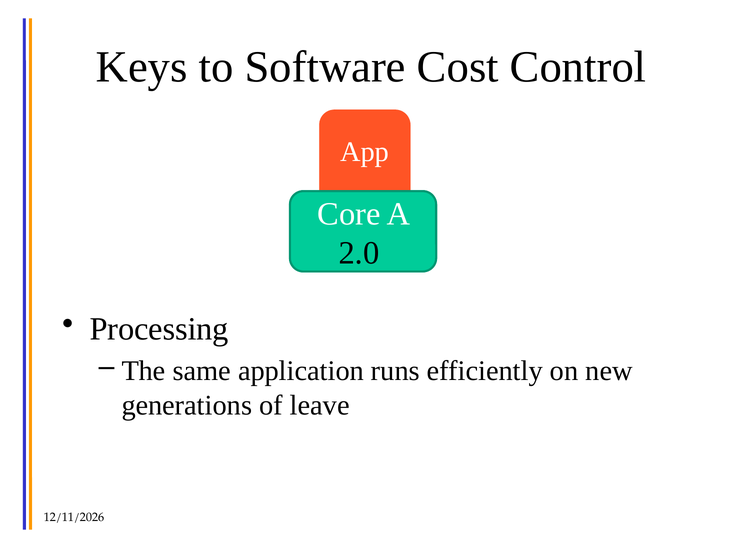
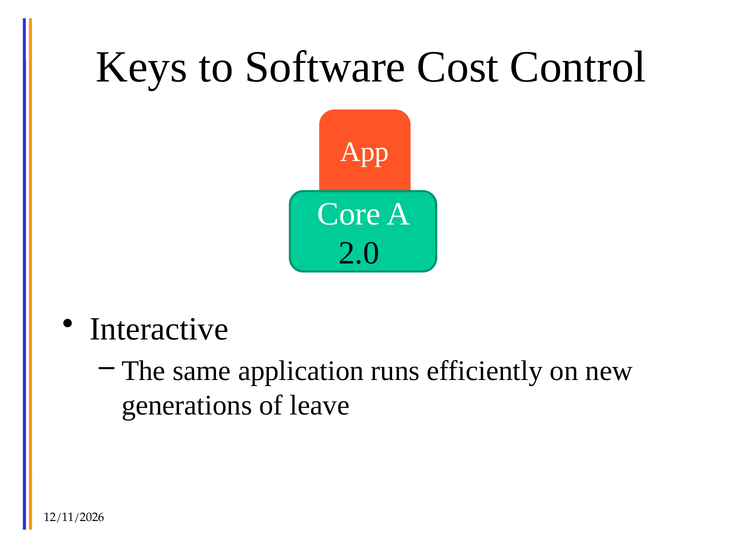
Processing: Processing -> Interactive
